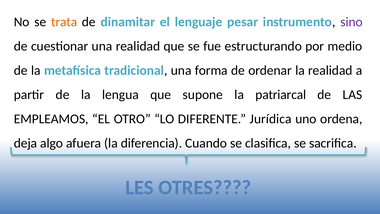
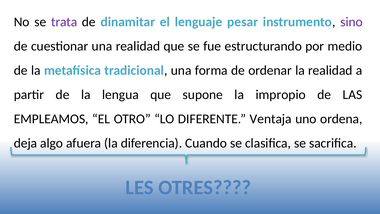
trata colour: orange -> purple
patriarcal: patriarcal -> impropio
Jurídica: Jurídica -> Ventaja
